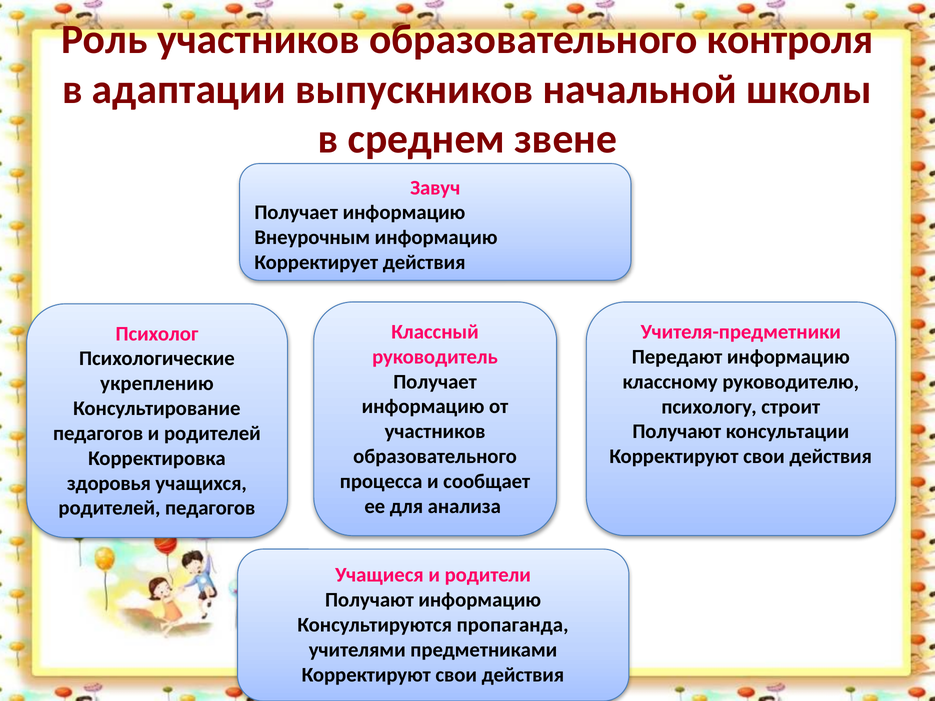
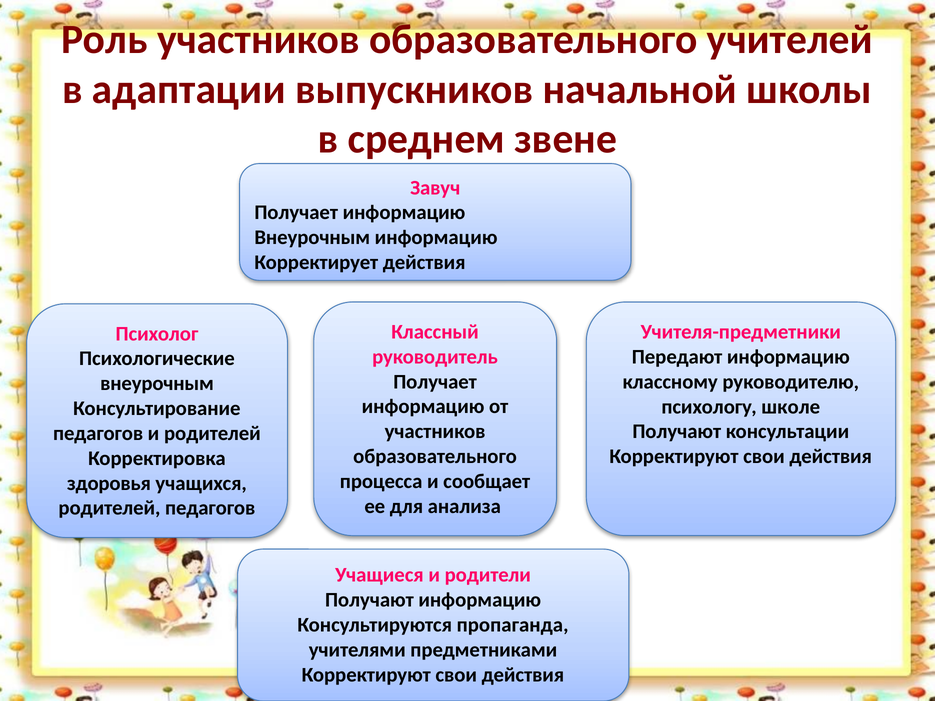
контроля: контроля -> учителей
укреплению at (157, 384): укреплению -> внеурочным
строит: строит -> школе
